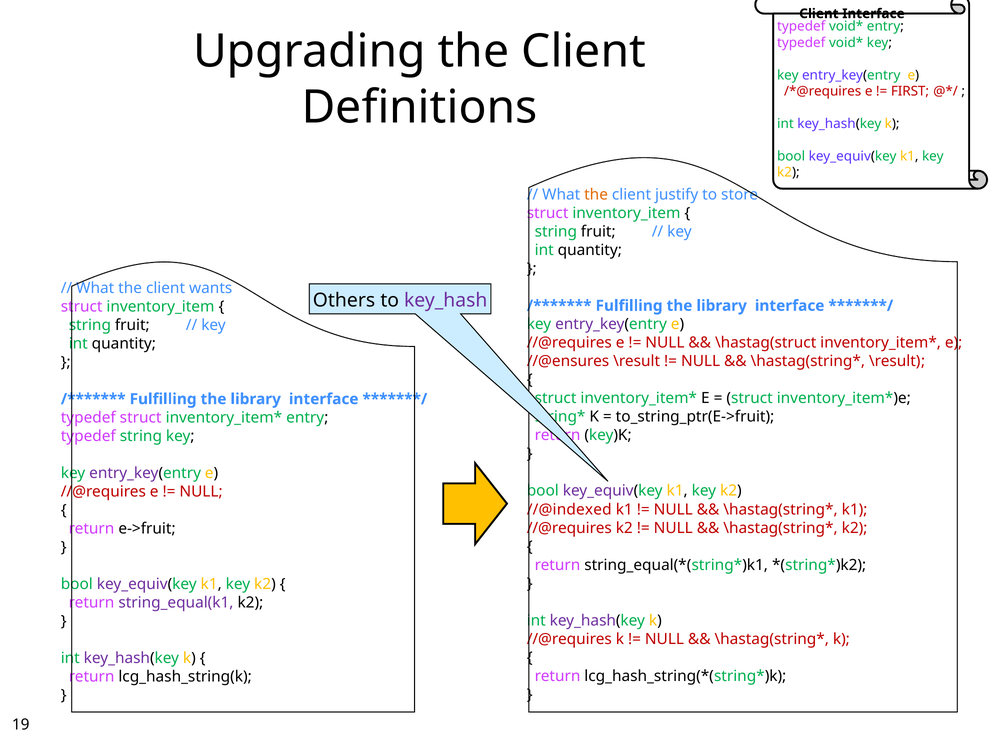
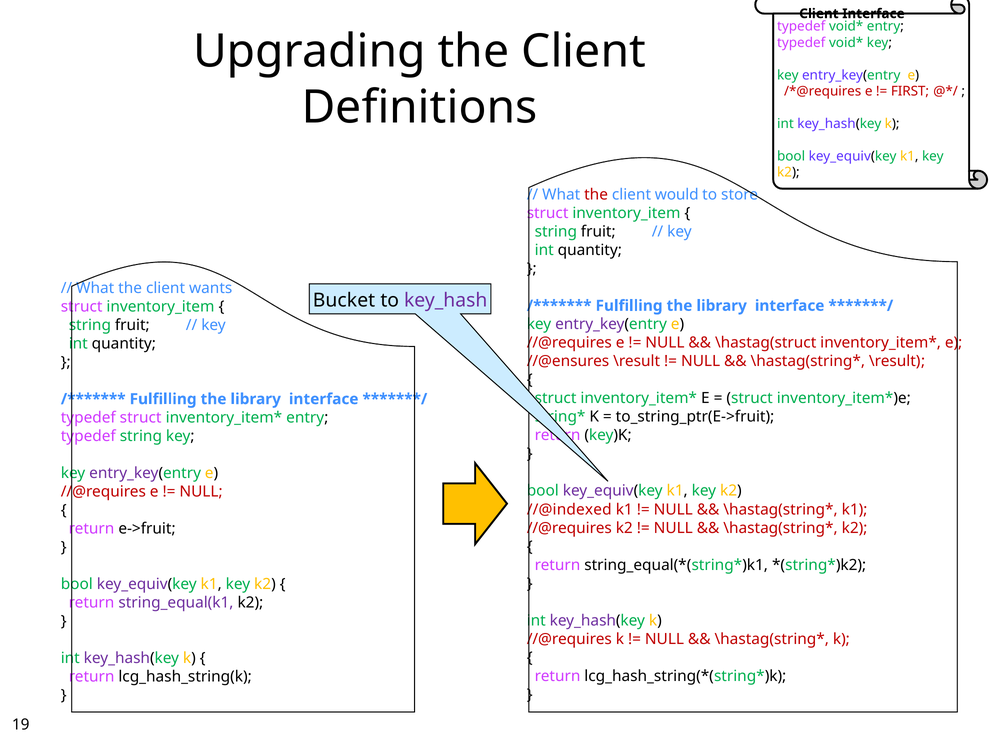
the at (596, 195) colour: orange -> red
justify: justify -> would
Others: Others -> Bucket
